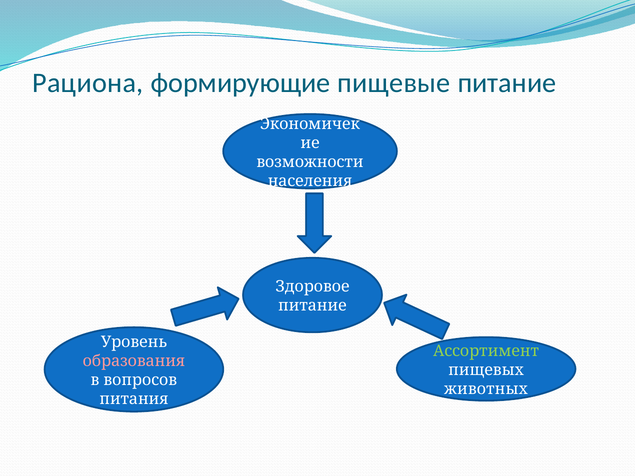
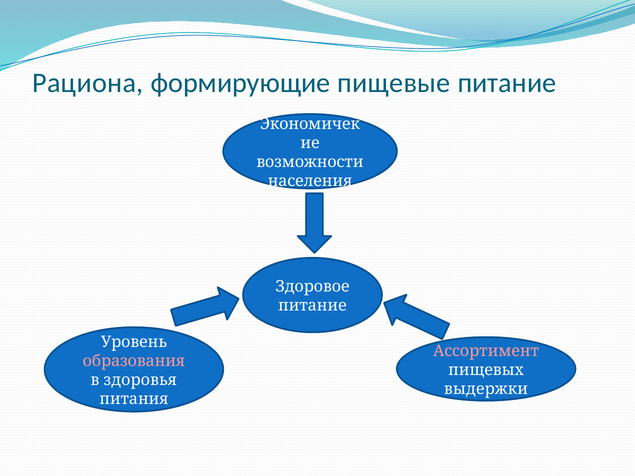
Ассортимент colour: light green -> pink
вопросов: вопросов -> здоровья
животных: животных -> выдержки
